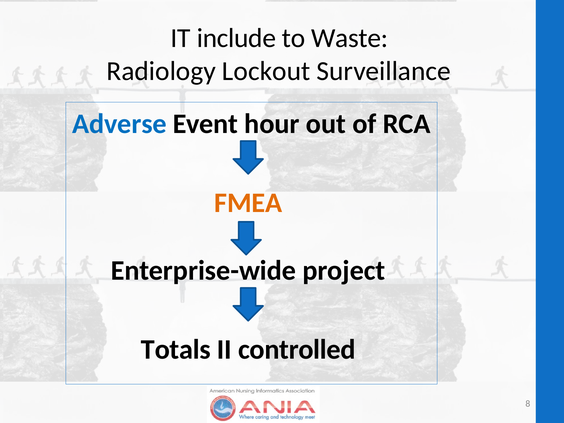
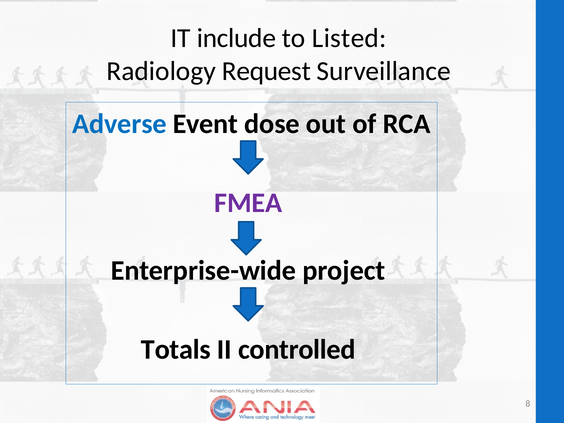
Waste: Waste -> Listed
Lockout: Lockout -> Request
hour: hour -> dose
FMEA colour: orange -> purple
